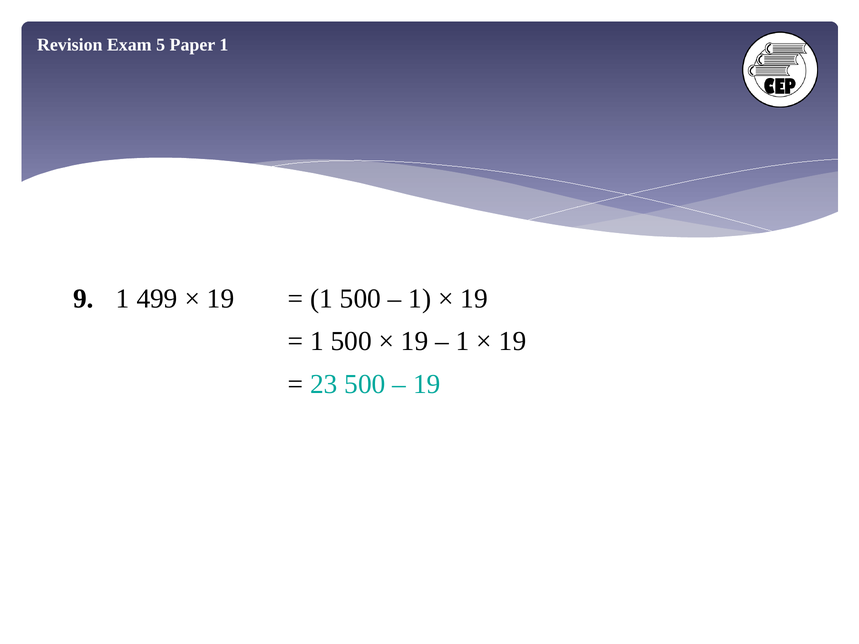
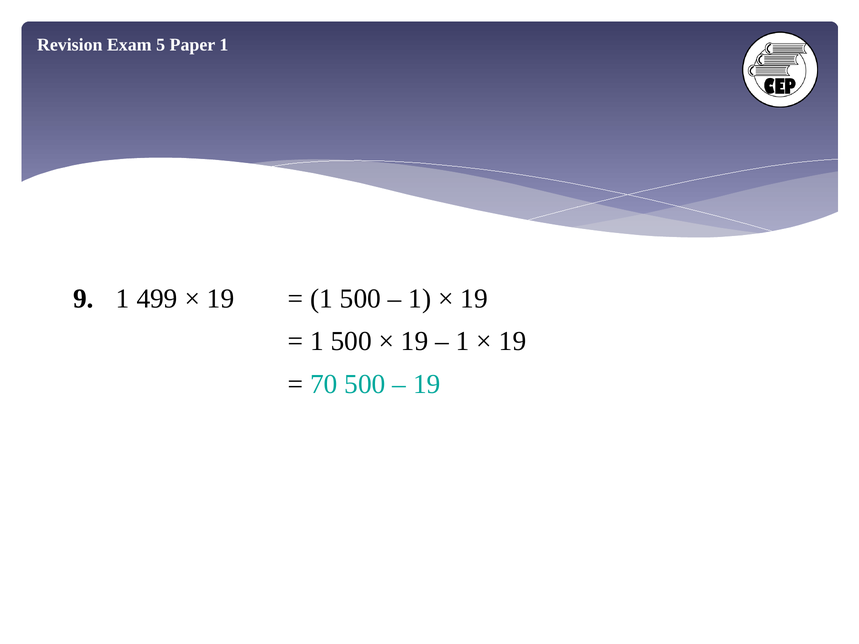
23: 23 -> 70
